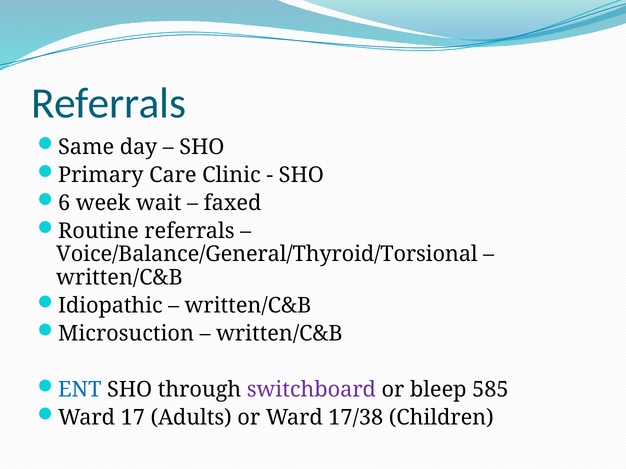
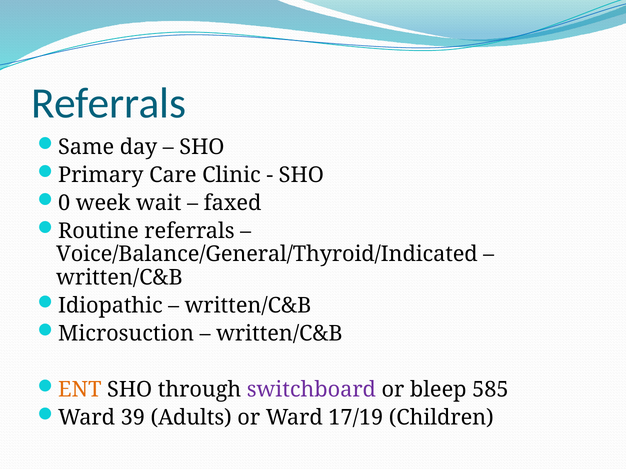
6: 6 -> 0
Voice/Balance/General/Thyroid/Torsional: Voice/Balance/General/Thyroid/Torsional -> Voice/Balance/General/Thyroid/Indicated
ENT colour: blue -> orange
17: 17 -> 39
17/38: 17/38 -> 17/19
